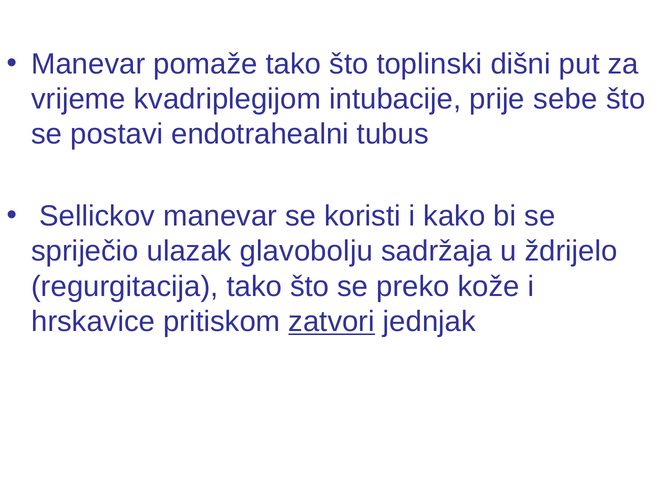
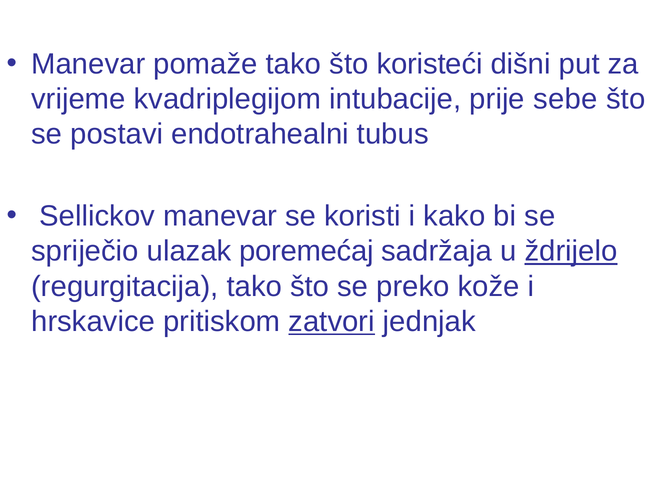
toplinski: toplinski -> koristeći
glavobolju: glavobolju -> poremećaj
ždrijelo underline: none -> present
